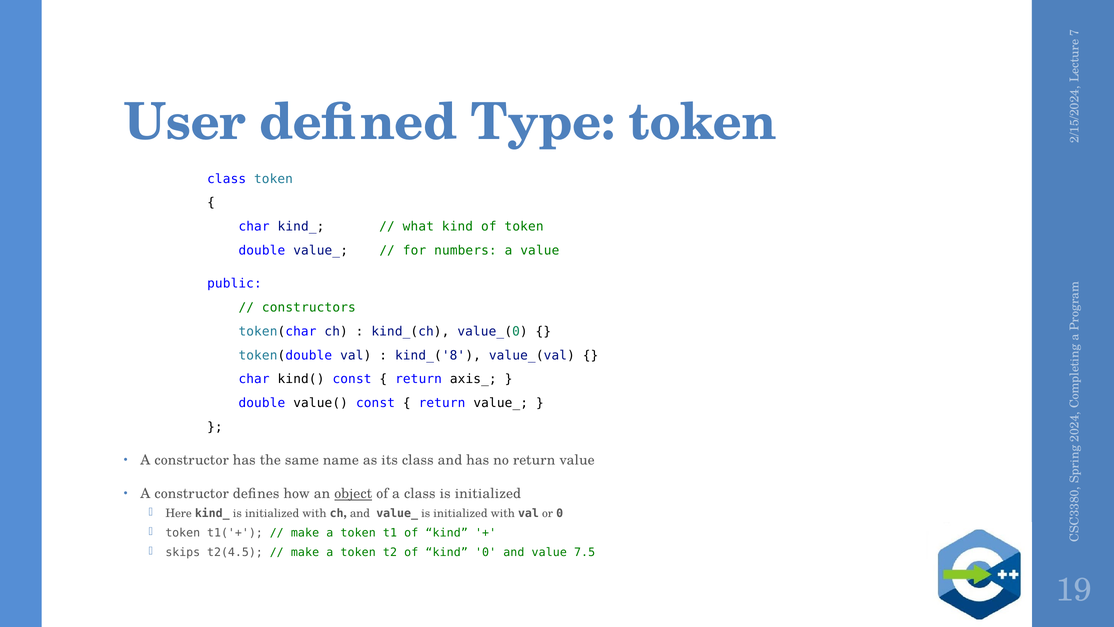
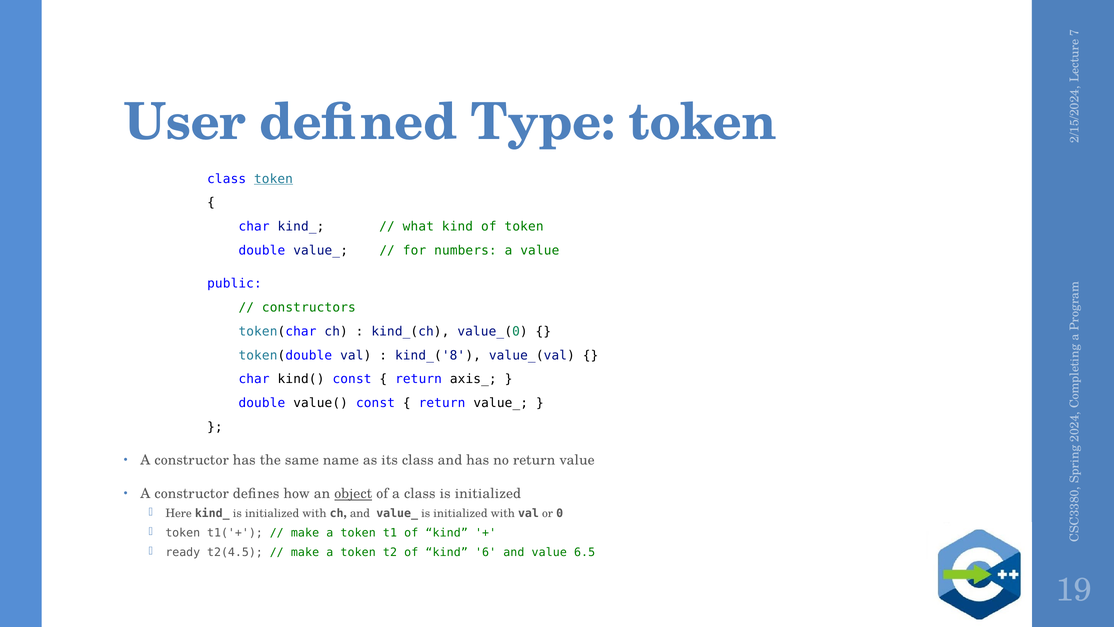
token at (273, 179) underline: none -> present
skips: skips -> ready
kind 0: 0 -> 6
7.5: 7.5 -> 6.5
